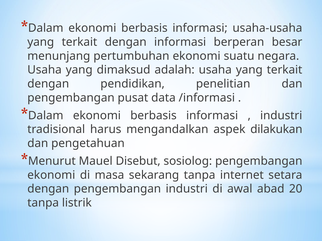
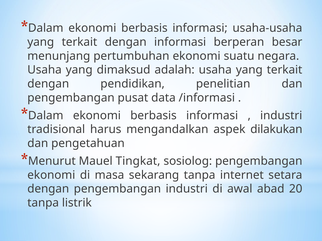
Disebut: Disebut -> Tingkat
